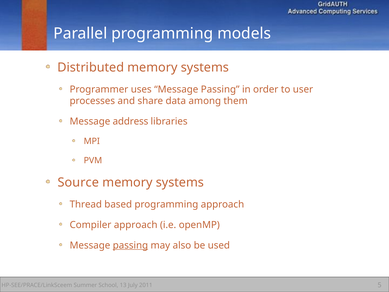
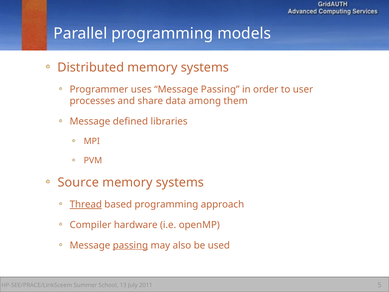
address: address -> defined
Thread underline: none -> present
Compiler approach: approach -> hardware
